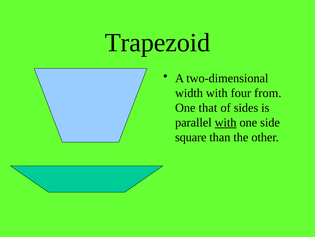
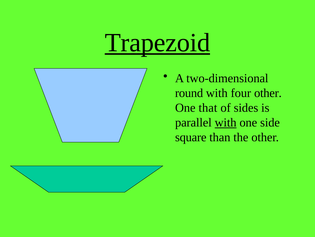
Trapezoid underline: none -> present
width: width -> round
four from: from -> other
